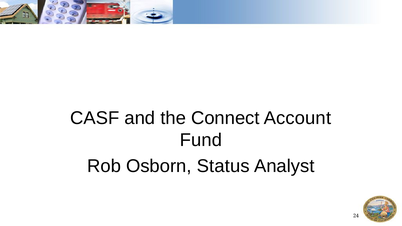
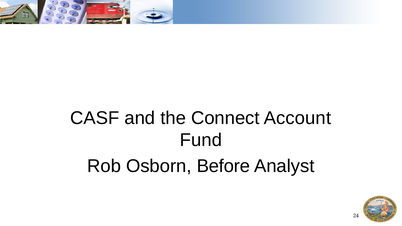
Status: Status -> Before
